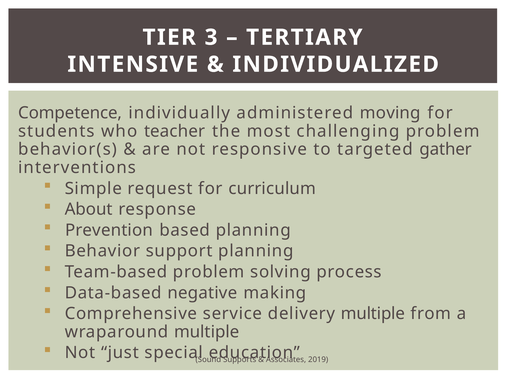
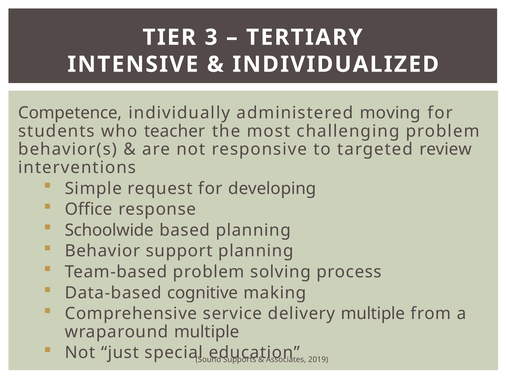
gather: gather -> review
curriculum: curriculum -> developing
About: About -> Office
Prevention: Prevention -> Schoolwide
negative: negative -> cognitive
